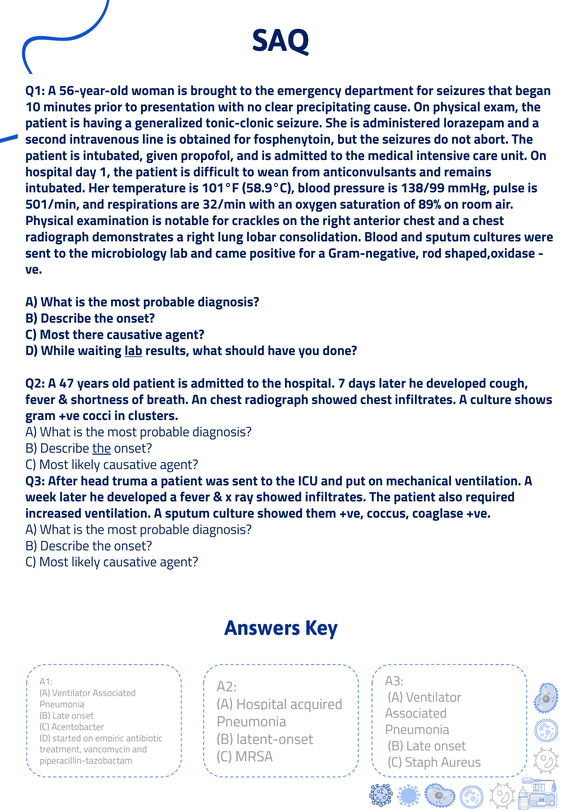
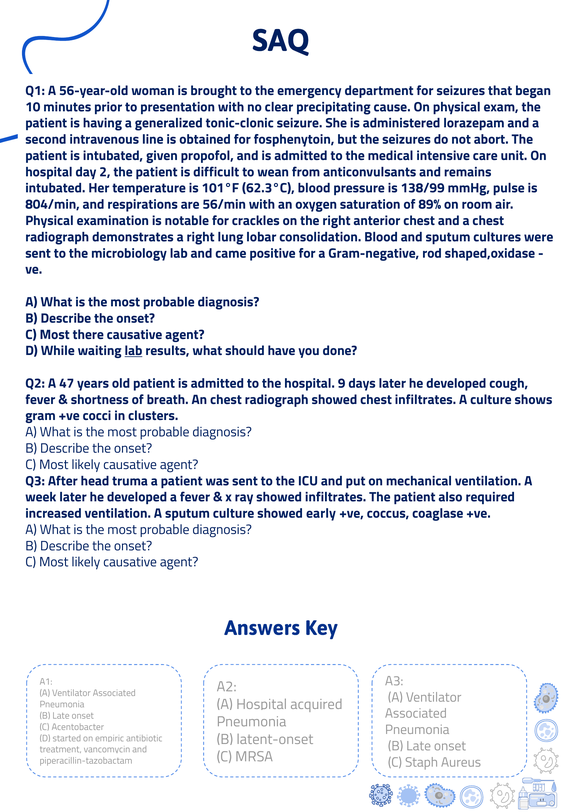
1: 1 -> 2
58.9°C: 58.9°C -> 62.3°C
501/min: 501/min -> 804/min
32/min: 32/min -> 56/min
7: 7 -> 9
the at (102, 448) underline: present -> none
them: them -> early
